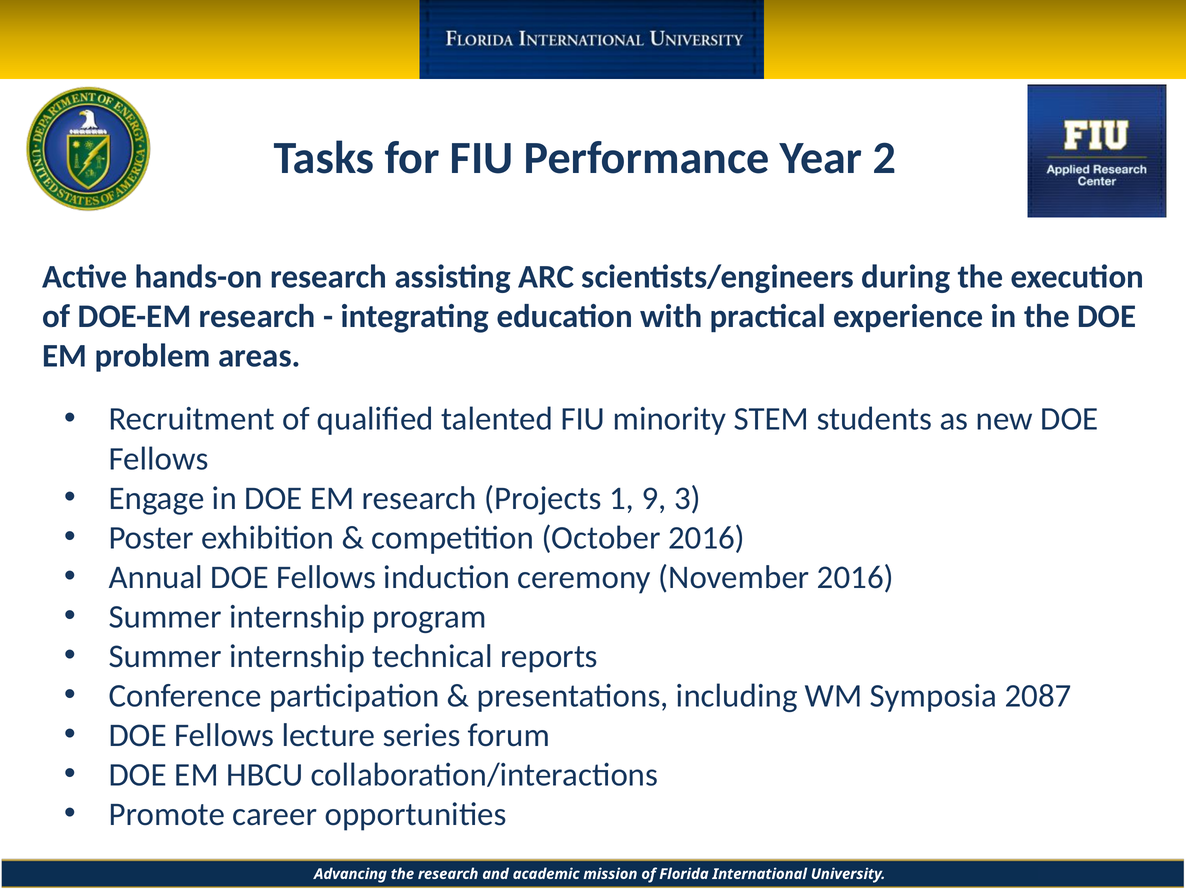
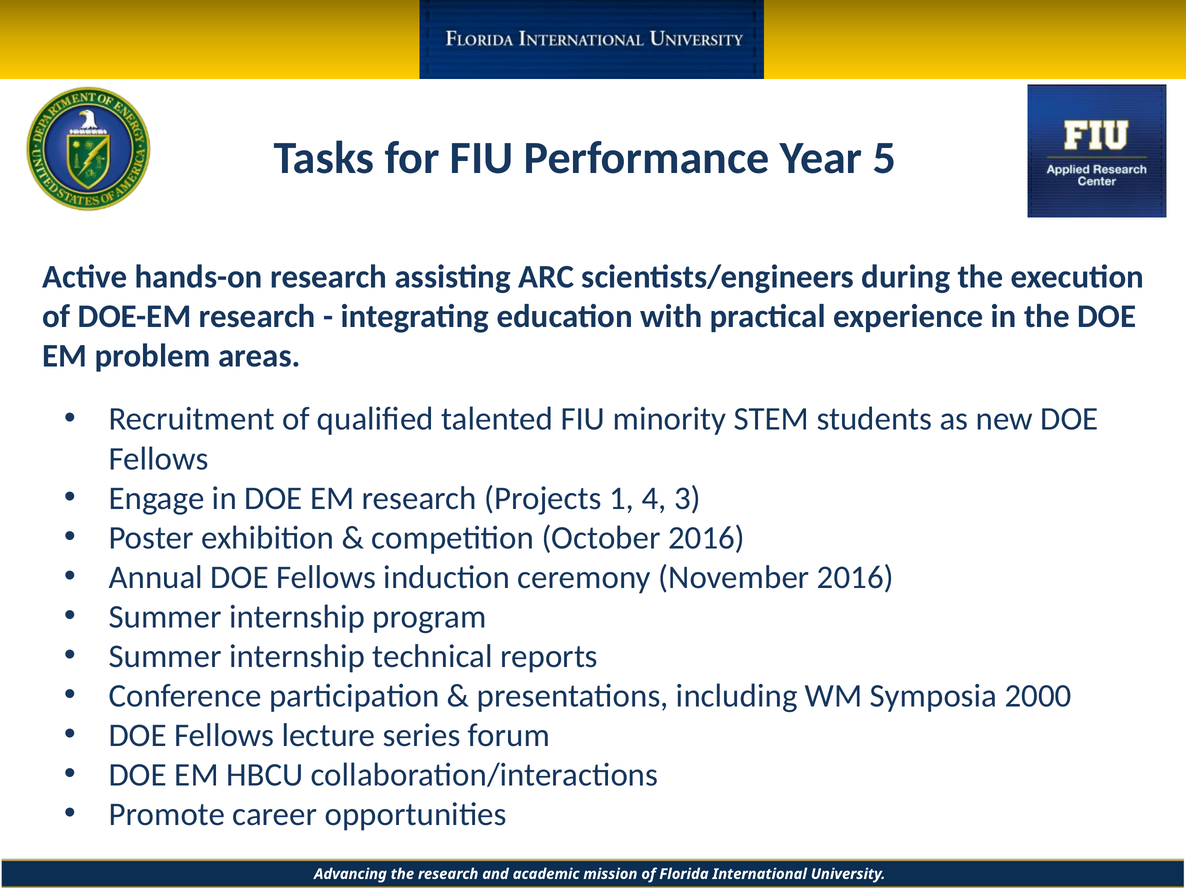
2: 2 -> 5
9: 9 -> 4
2087: 2087 -> 2000
